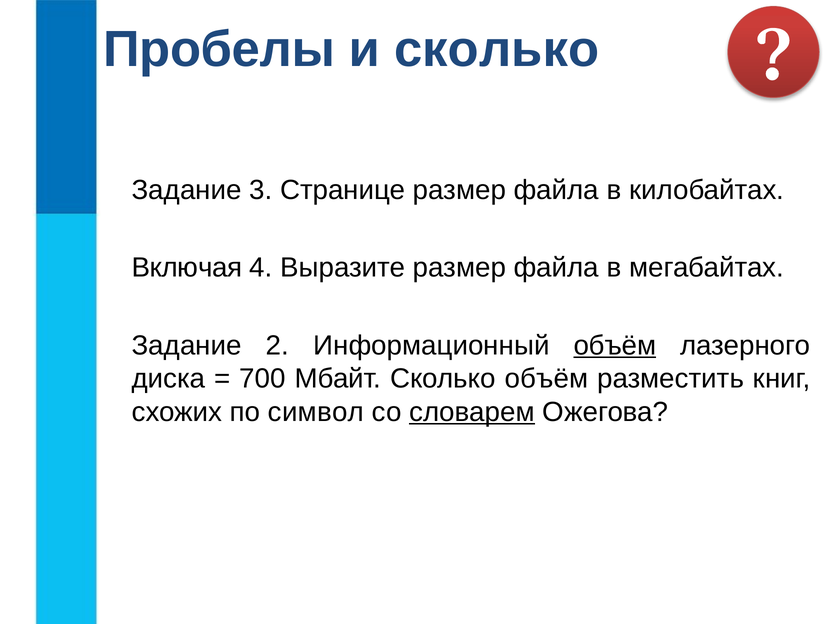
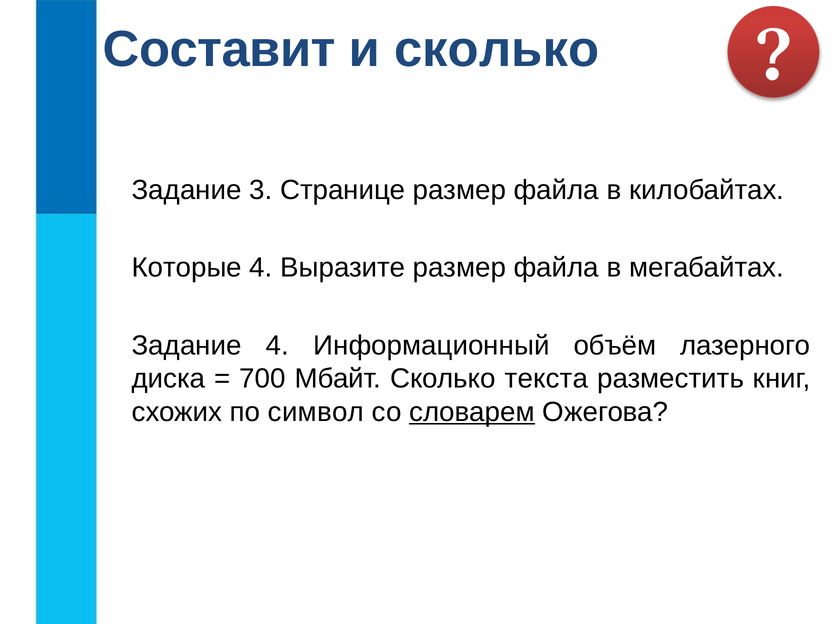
Пробелы: Пробелы -> Составит
Включая: Включая -> Которые
Задание 2: 2 -> 4
объём at (615, 345) underline: present -> none
Сколько объём: объём -> текста
